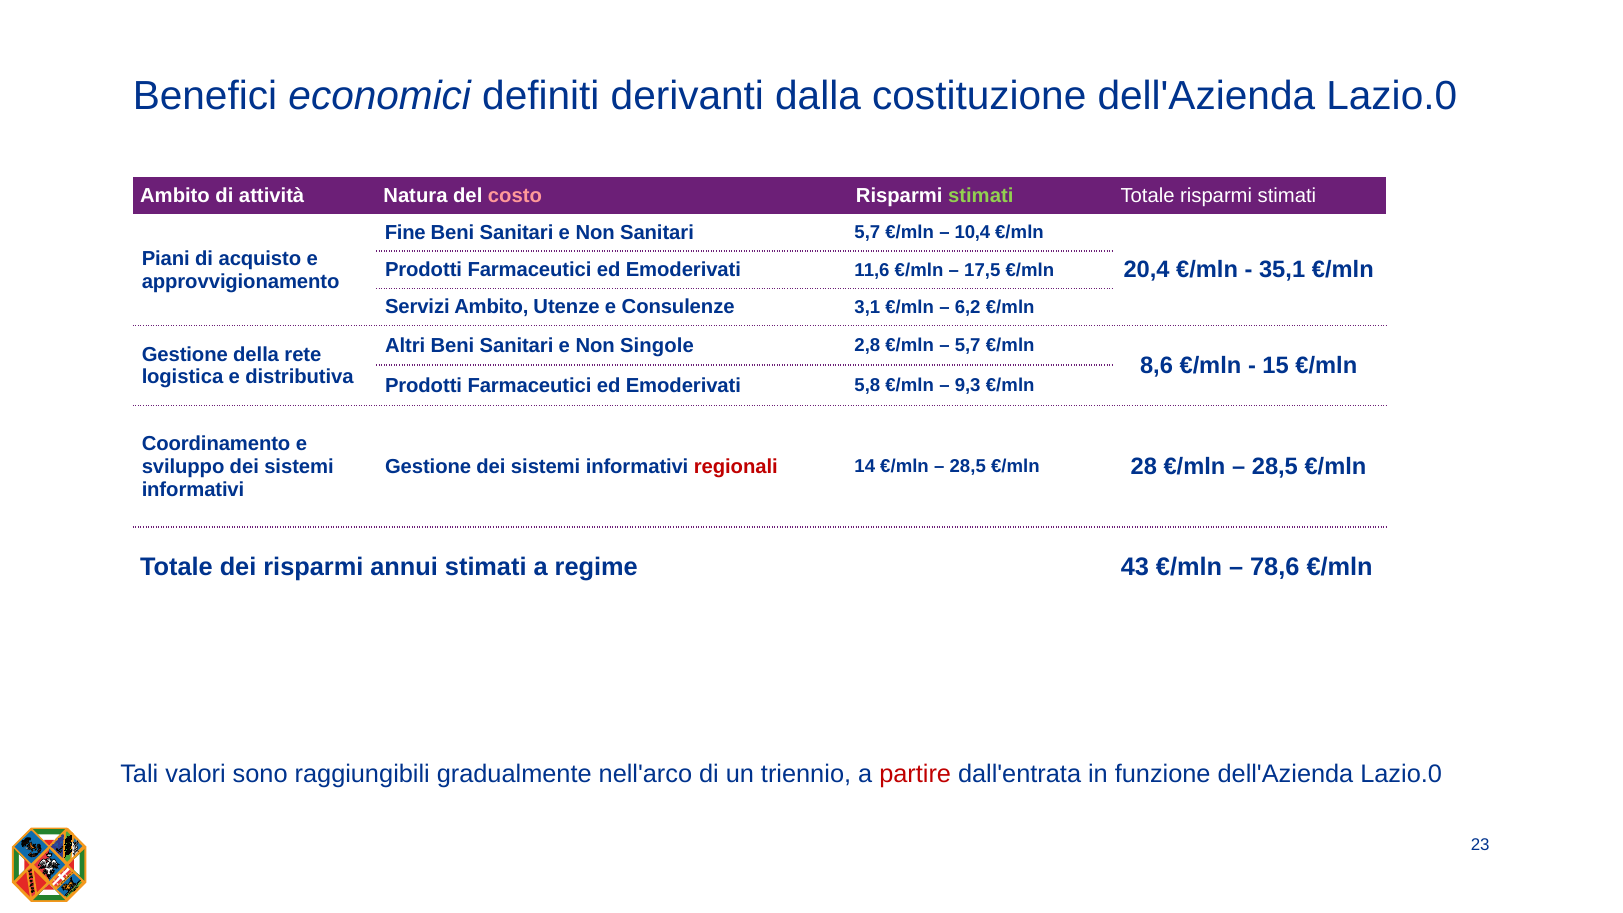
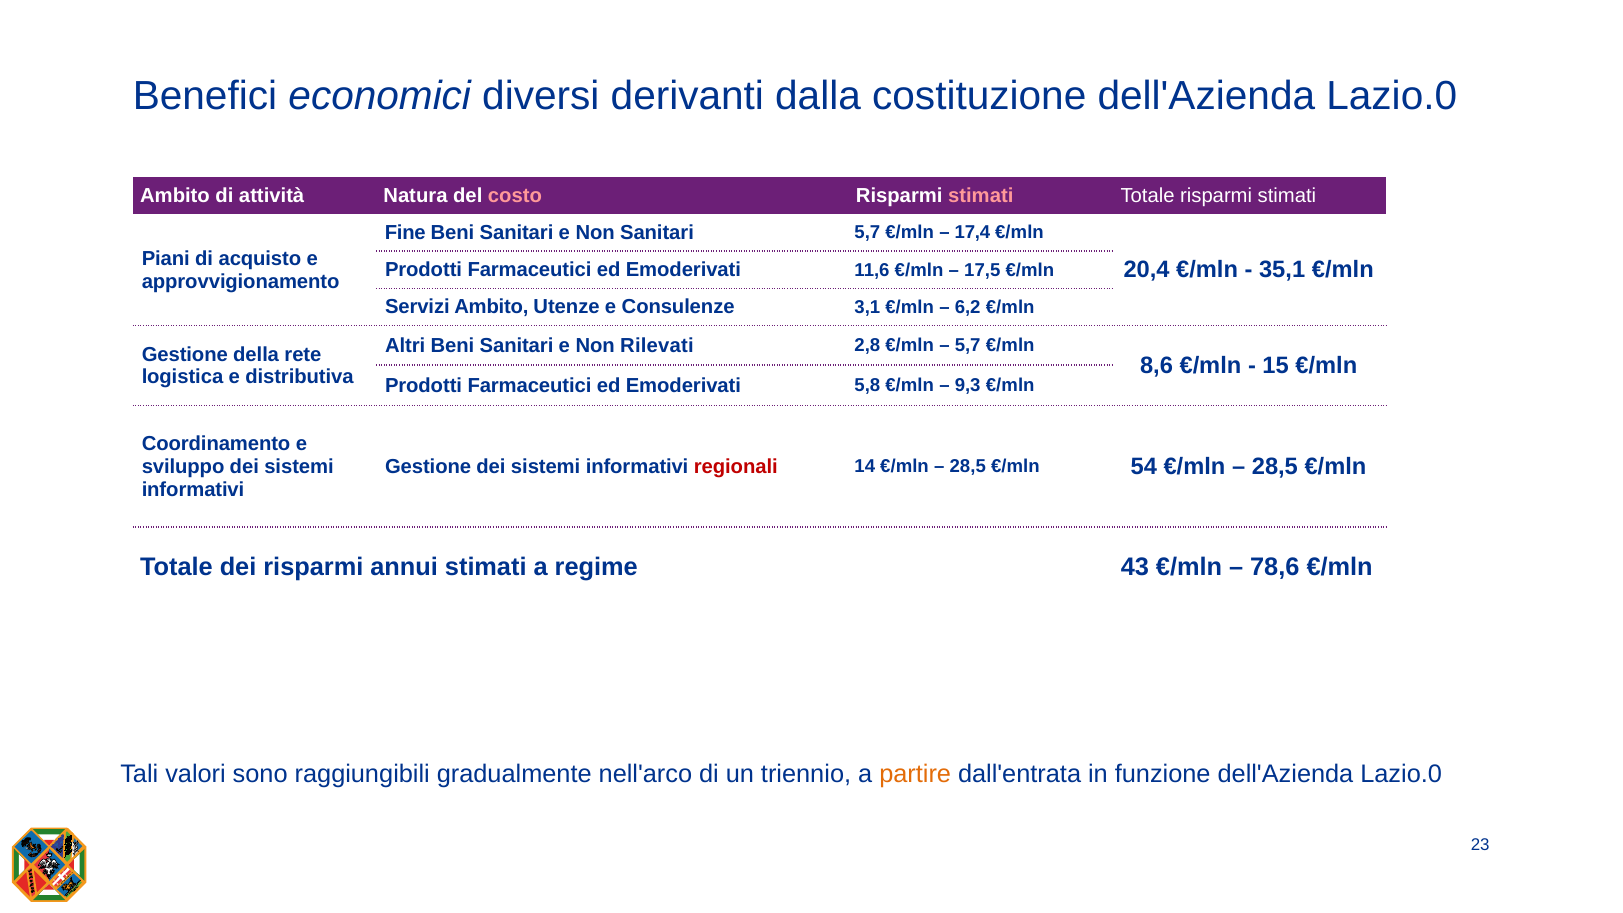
definiti: definiti -> diversi
stimati at (981, 195) colour: light green -> pink
10,4: 10,4 -> 17,4
Singole: Singole -> Rilevati
28: 28 -> 54
partire colour: red -> orange
